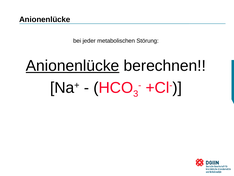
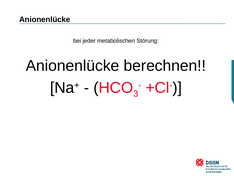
Anionenlücke at (73, 66) underline: present -> none
